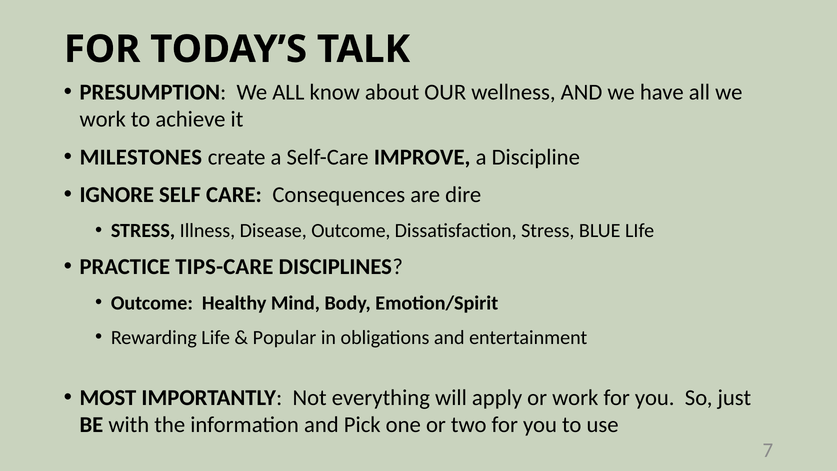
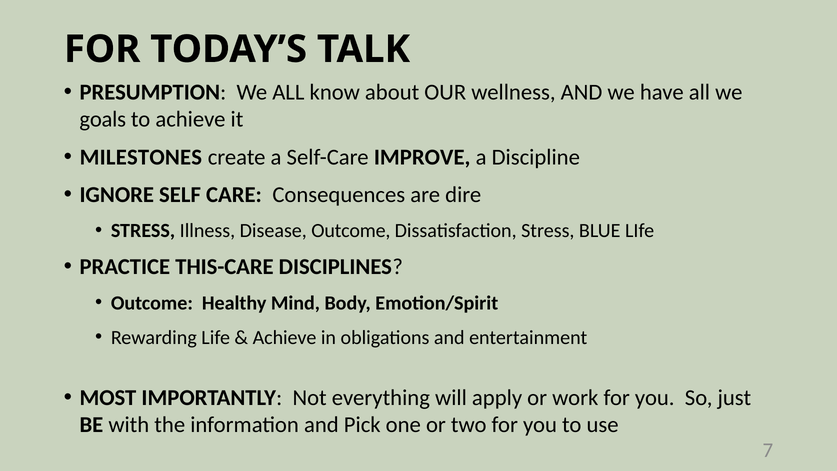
work at (103, 119): work -> goals
TIPS-CARE: TIPS-CARE -> THIS-CARE
Popular at (285, 337): Popular -> Achieve
